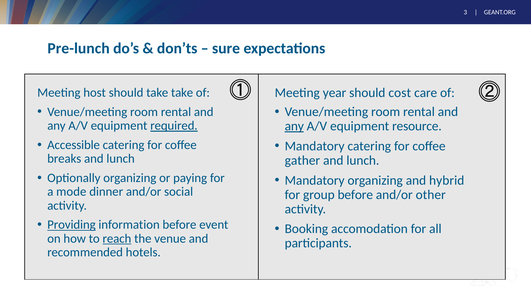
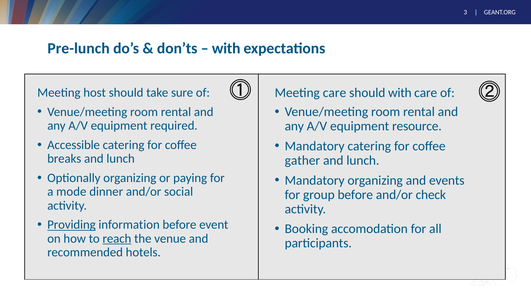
sure at (226, 48): sure -> with
take take: take -> sure
Meeting year: year -> care
should cost: cost -> with
required underline: present -> none
any at (294, 126) underline: present -> none
hybrid: hybrid -> events
other: other -> check
